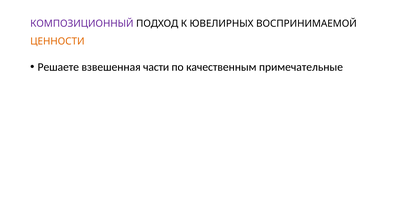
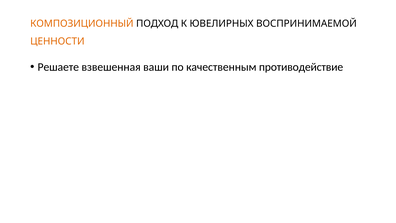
КОМПОЗИЦИОННЫЙ colour: purple -> orange
части: части -> ваши
примечательные: примечательные -> противодействие
